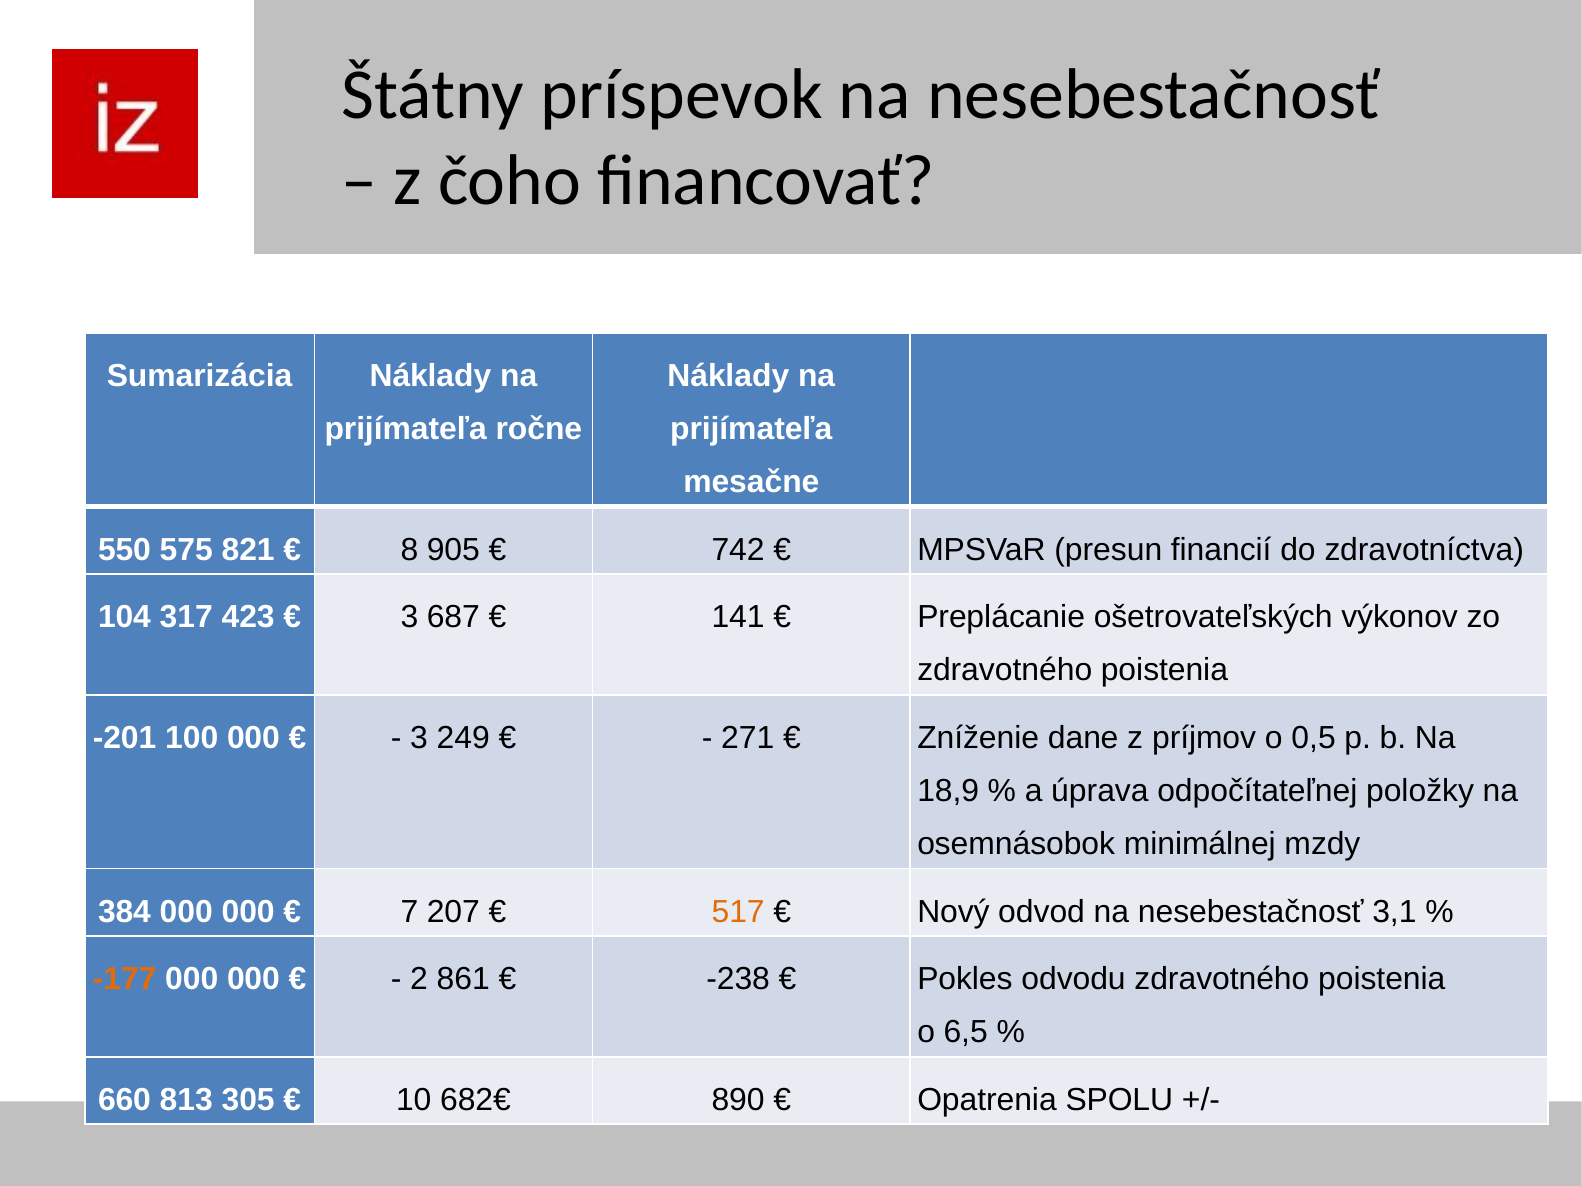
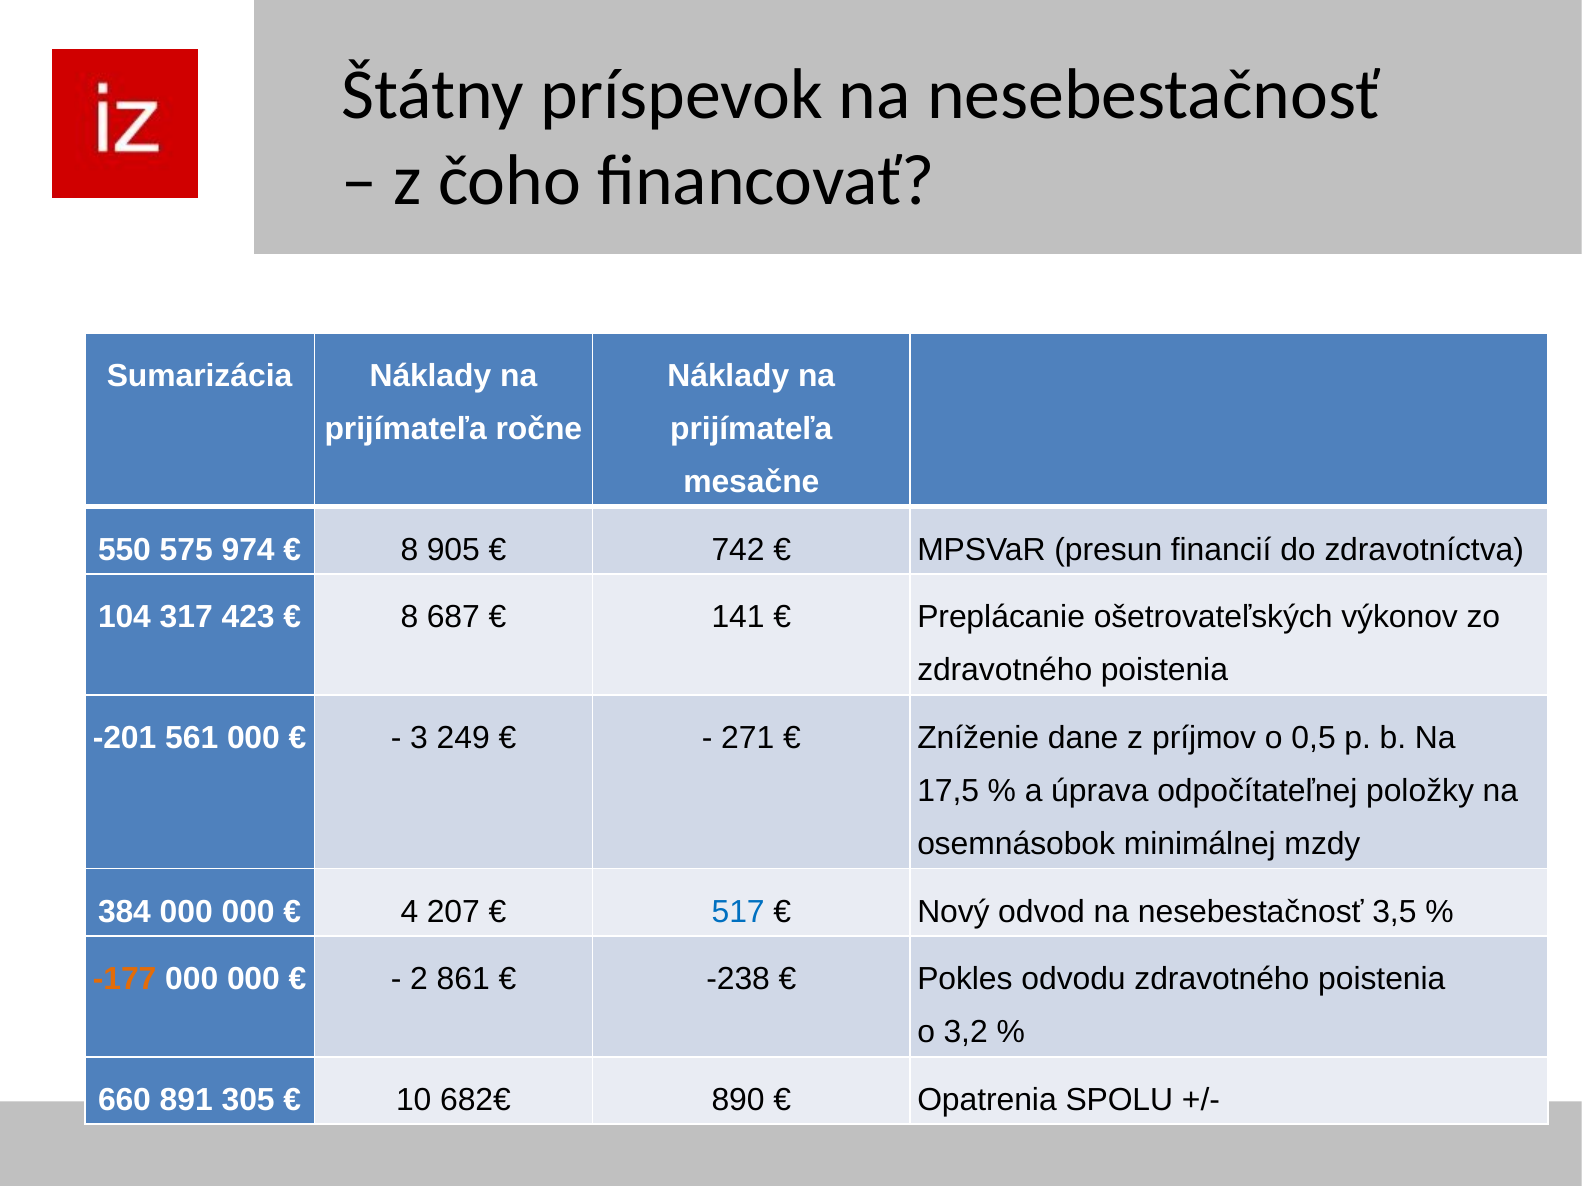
821: 821 -> 974
3 at (409, 618): 3 -> 8
100: 100 -> 561
18,9: 18,9 -> 17,5
7: 7 -> 4
517 colour: orange -> blue
3,1: 3,1 -> 3,5
6,5: 6,5 -> 3,2
813: 813 -> 891
